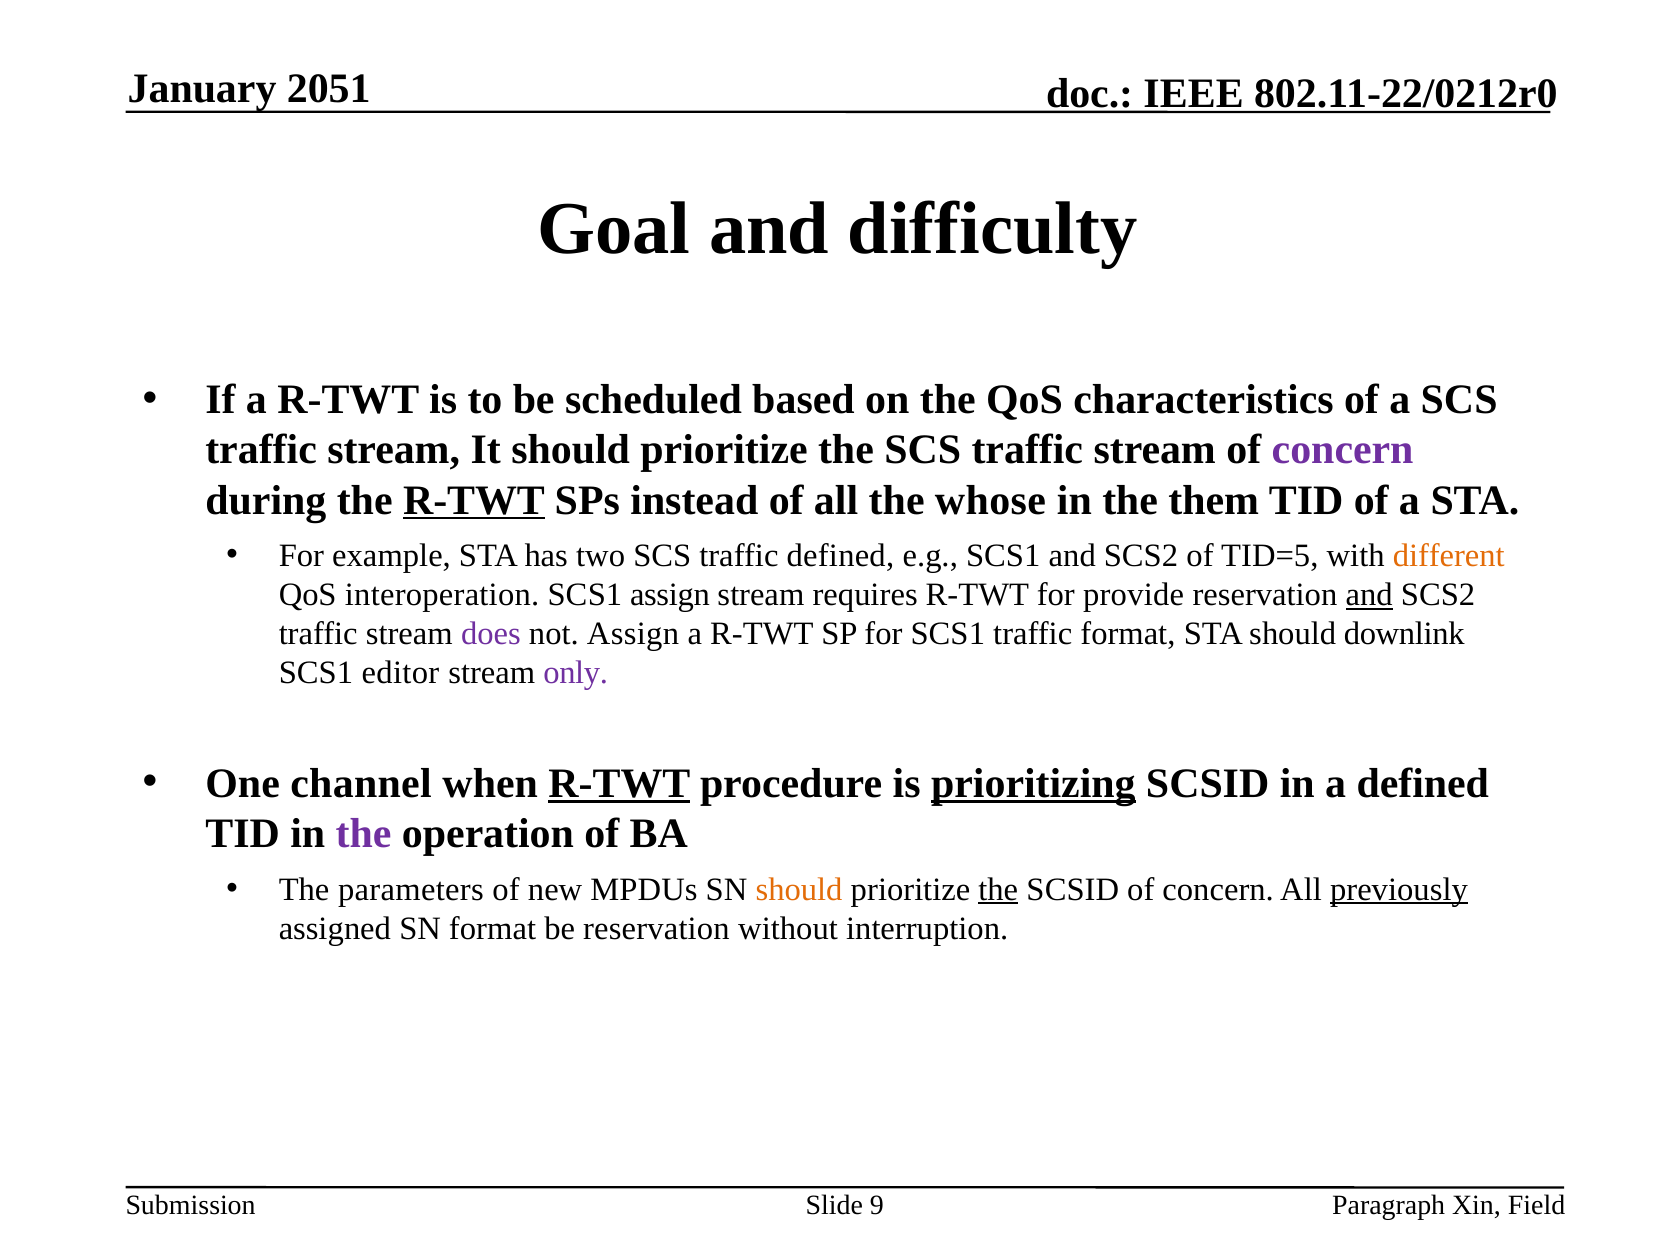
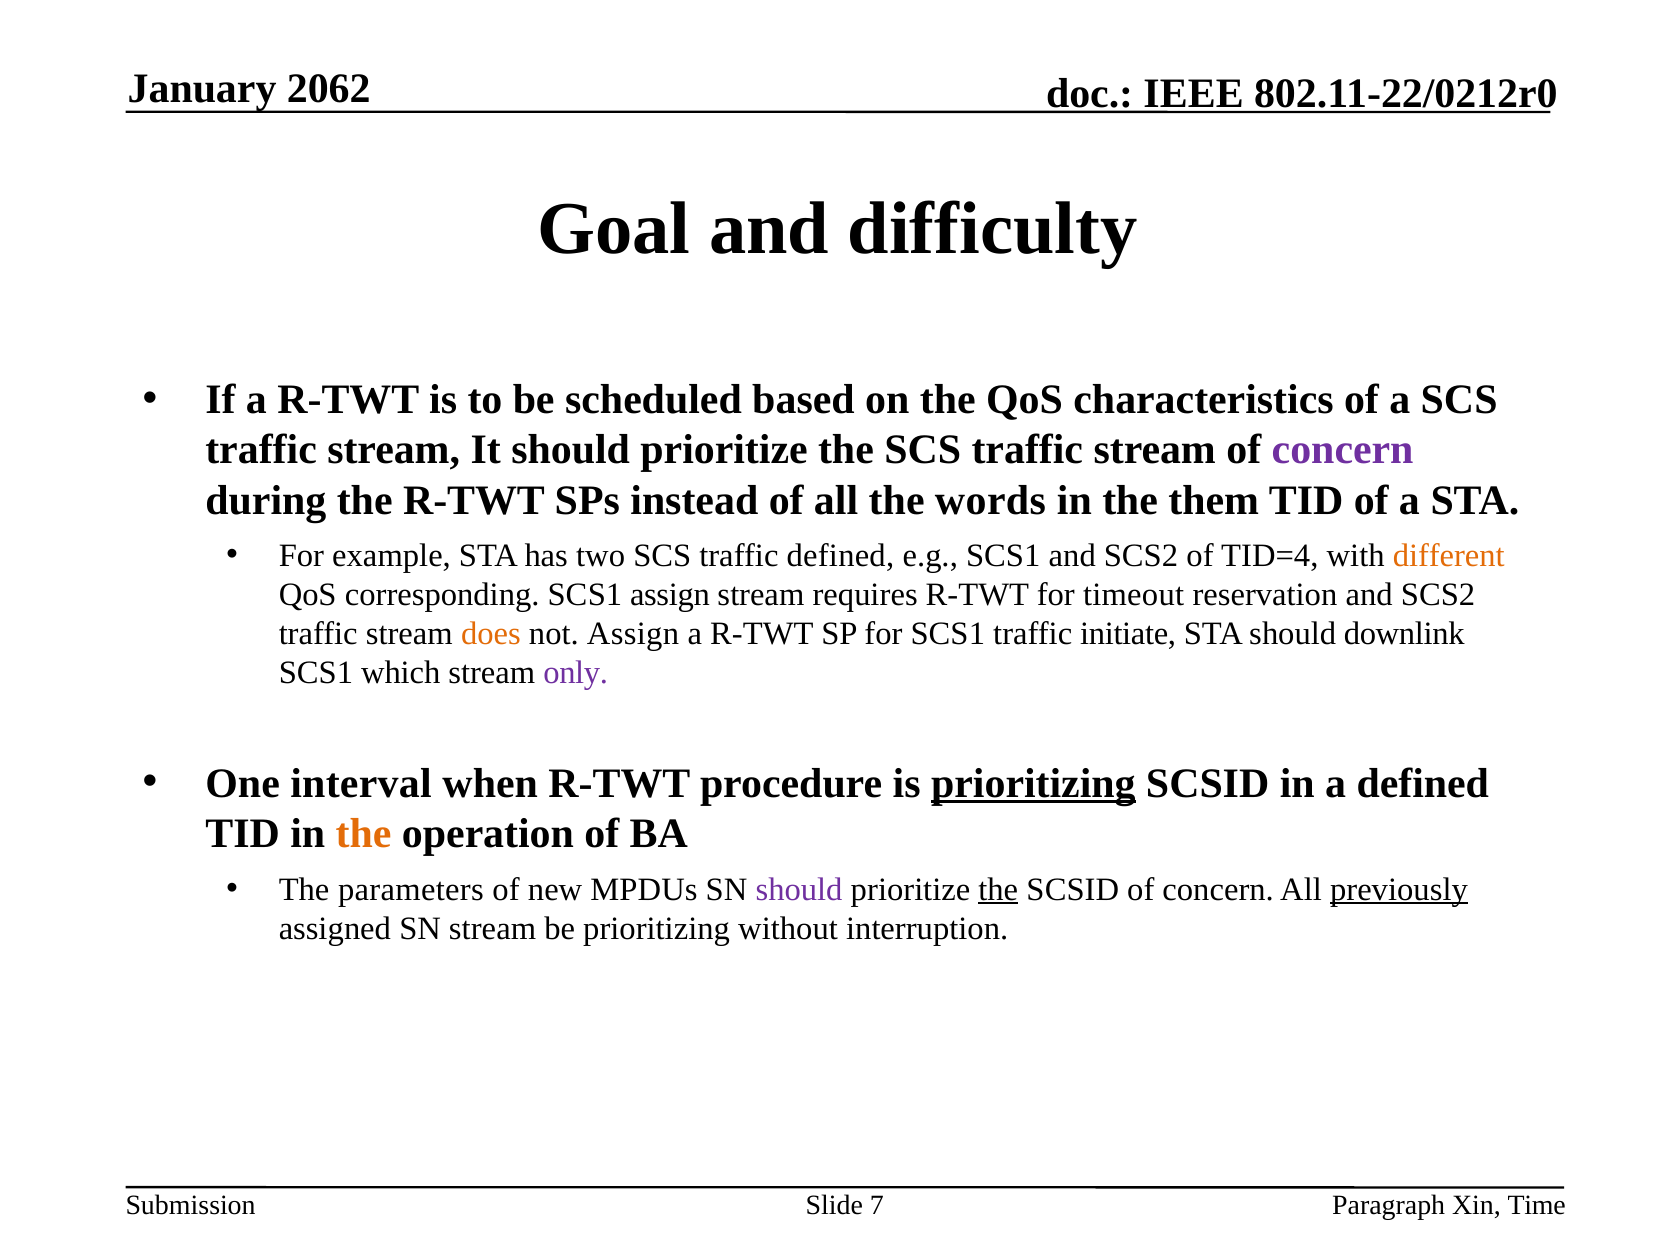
2051: 2051 -> 2062
R-TWT at (474, 500) underline: present -> none
whose: whose -> words
TID=5: TID=5 -> TID=4
interoperation: interoperation -> corresponding
provide: provide -> timeout
and at (1369, 595) underline: present -> none
does colour: purple -> orange
traffic format: format -> initiate
editor: editor -> which
channel: channel -> interval
R-TWT at (619, 783) underline: present -> none
the at (364, 834) colour: purple -> orange
should at (799, 889) colour: orange -> purple
SN format: format -> stream
be reservation: reservation -> prioritizing
9: 9 -> 7
Field: Field -> Time
